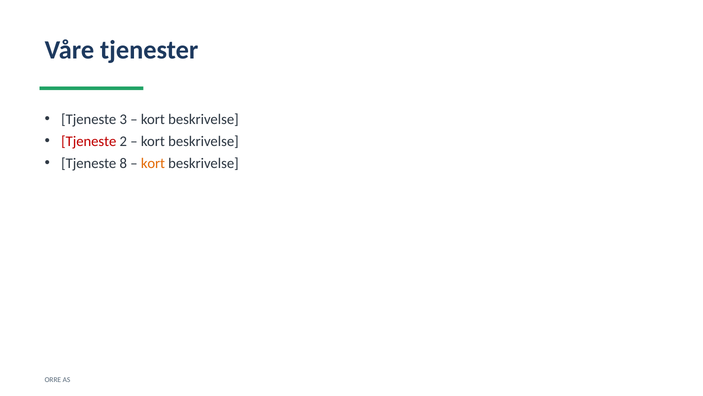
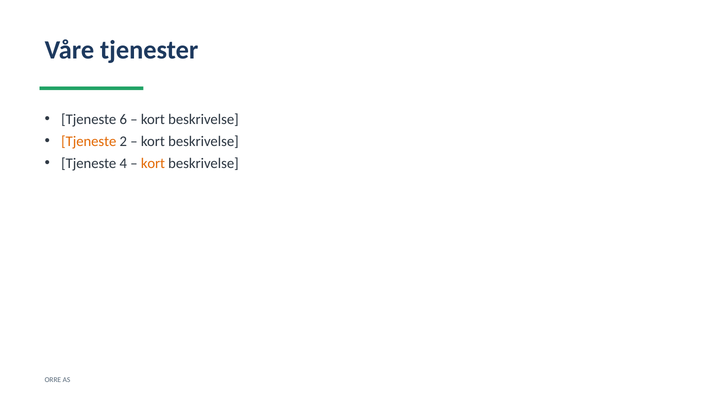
3: 3 -> 6
Tjeneste at (89, 141) colour: red -> orange
8: 8 -> 4
